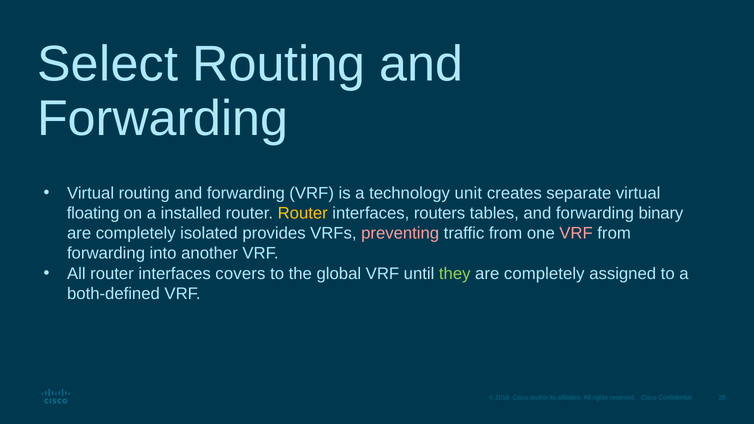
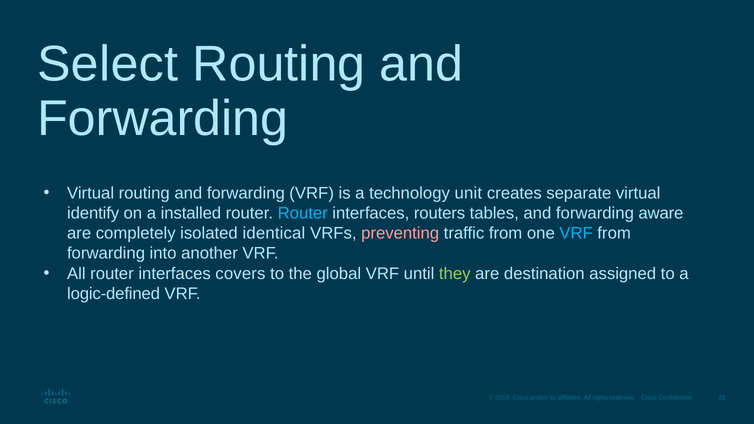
floating: floating -> identify
Router at (303, 213) colour: yellow -> light blue
binary: binary -> aware
provides: provides -> identical
VRF at (576, 233) colour: pink -> light blue
completely at (544, 274): completely -> destination
both-defined: both-defined -> logic-defined
